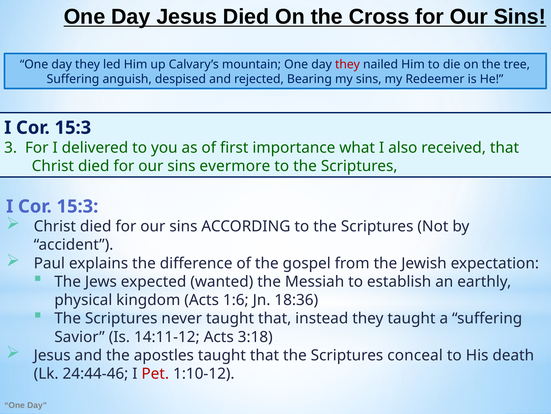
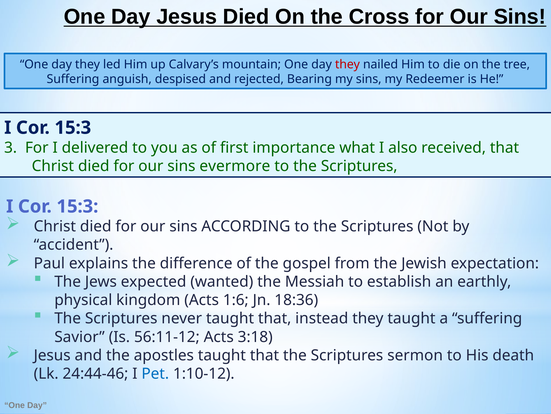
14:11-12: 14:11-12 -> 56:11-12
conceal: conceal -> sermon
Pet colour: red -> blue
